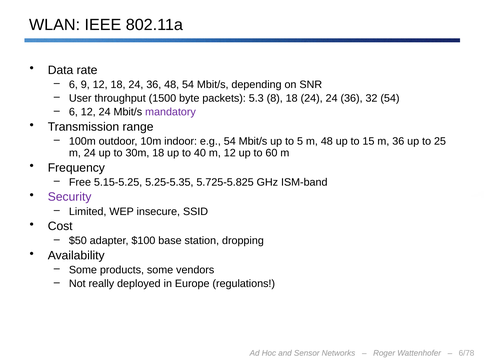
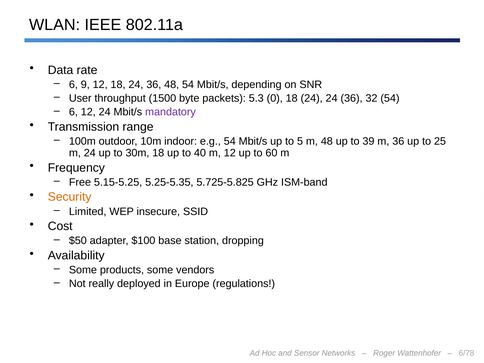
8: 8 -> 0
15: 15 -> 39
Security colour: purple -> orange
